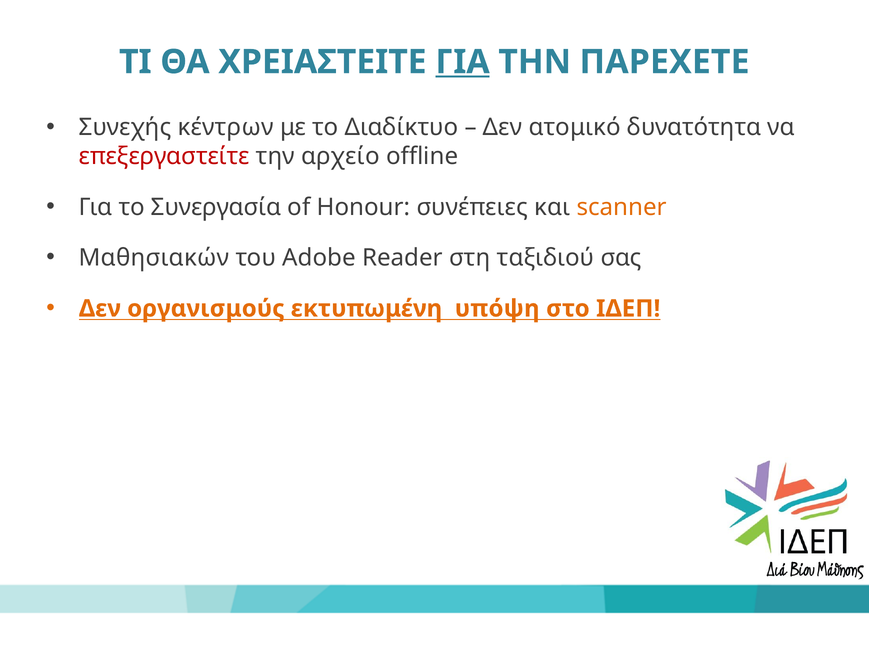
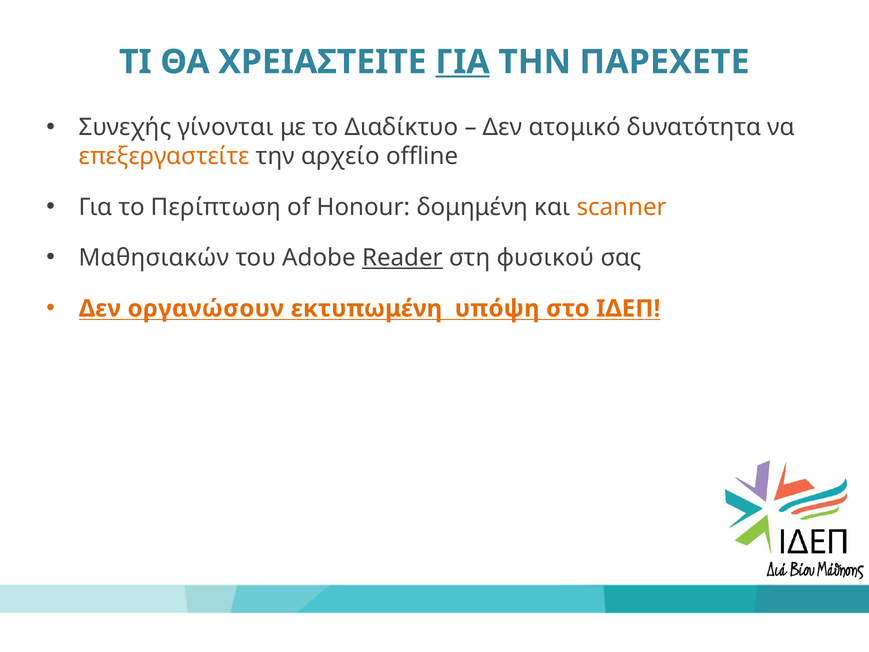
κέντρων: κέντρων -> γίνονται
επεξεργαστείτε colour: red -> orange
Συνεργασία: Συνεργασία -> Περίπτωση
συνέπειες: συνέπειες -> δομημένη
Reader underline: none -> present
ταξιδιού: ταξιδιού -> φυσικού
οργανισμούς: οργανισμούς -> οργανώσουν
